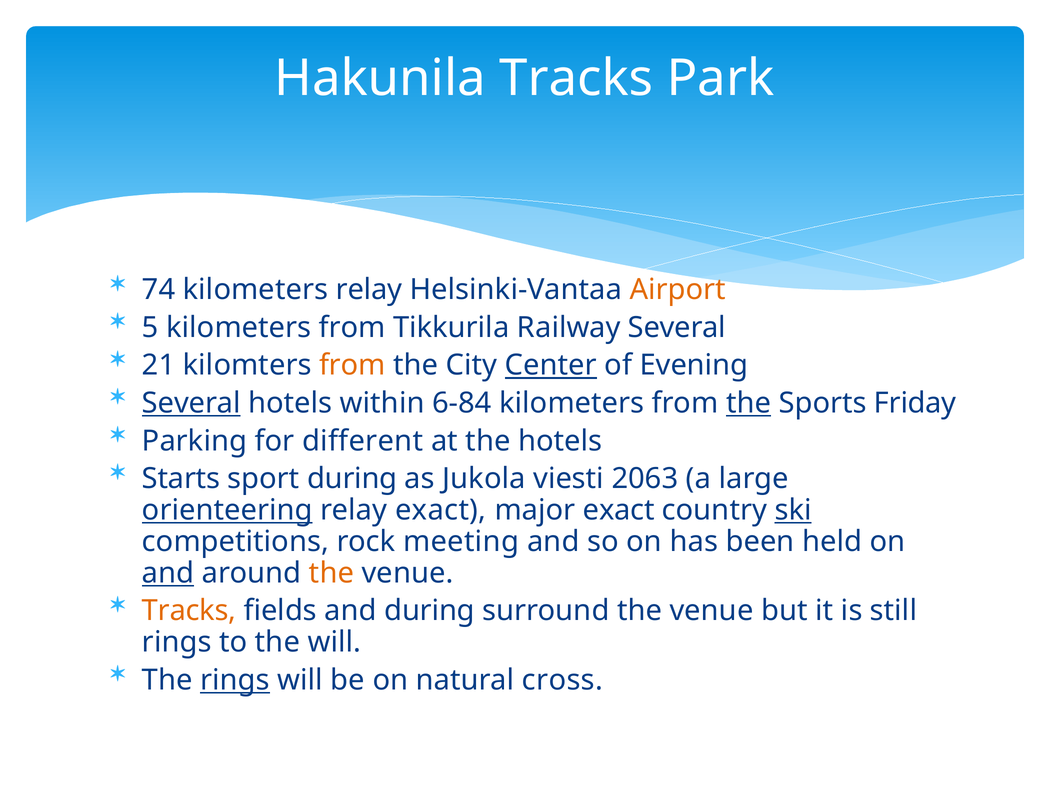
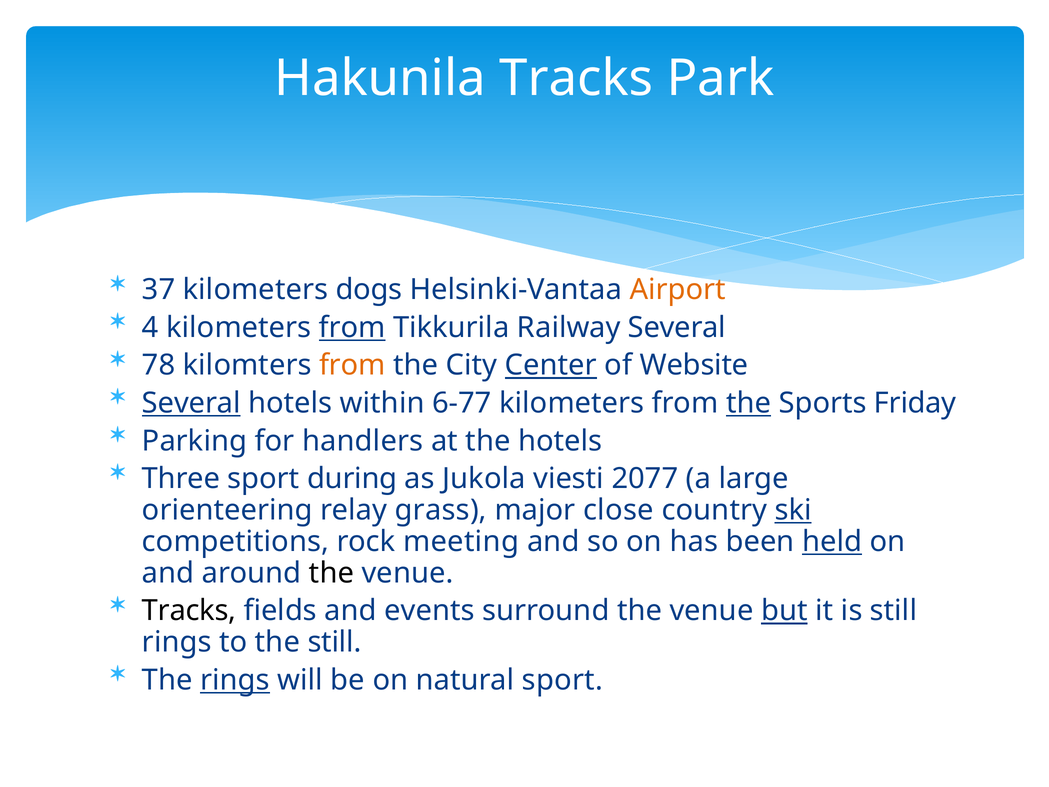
74: 74 -> 37
kilometers relay: relay -> dogs
5: 5 -> 4
from at (352, 328) underline: none -> present
21: 21 -> 78
Evening: Evening -> Website
6-84: 6-84 -> 6-77
different: different -> handlers
Starts: Starts -> Three
2063: 2063 -> 2077
orienteering underline: present -> none
relay exact: exact -> grass
major exact: exact -> close
held underline: none -> present
and at (168, 573) underline: present -> none
the at (331, 573) colour: orange -> black
Tracks at (189, 611) colour: orange -> black
and during: during -> events
but underline: none -> present
the will: will -> still
natural cross: cross -> sport
